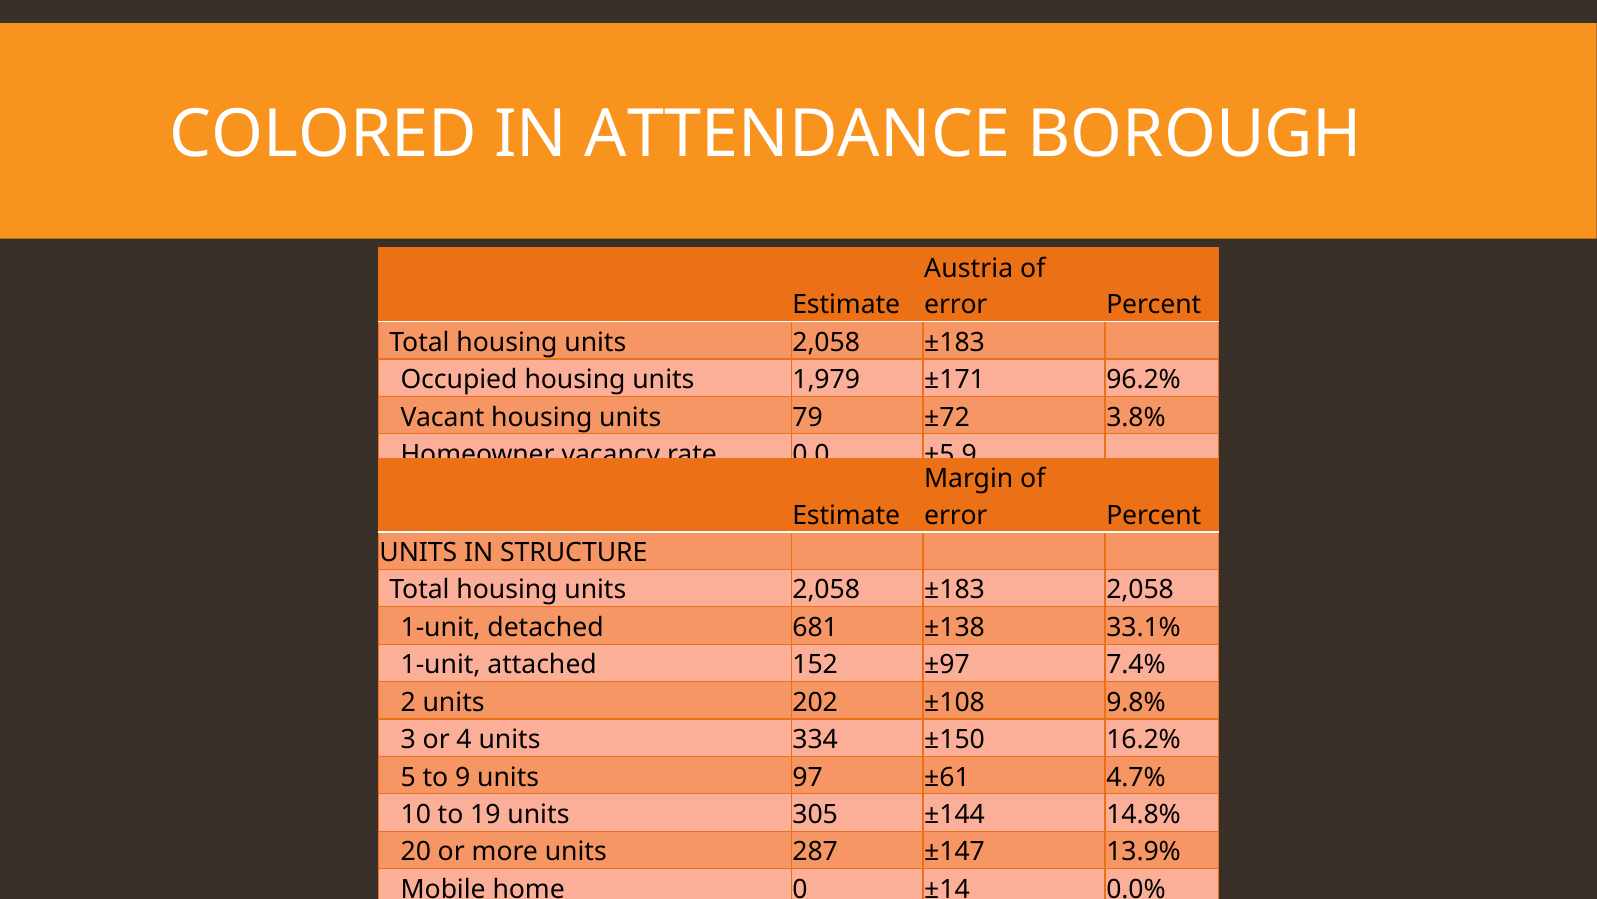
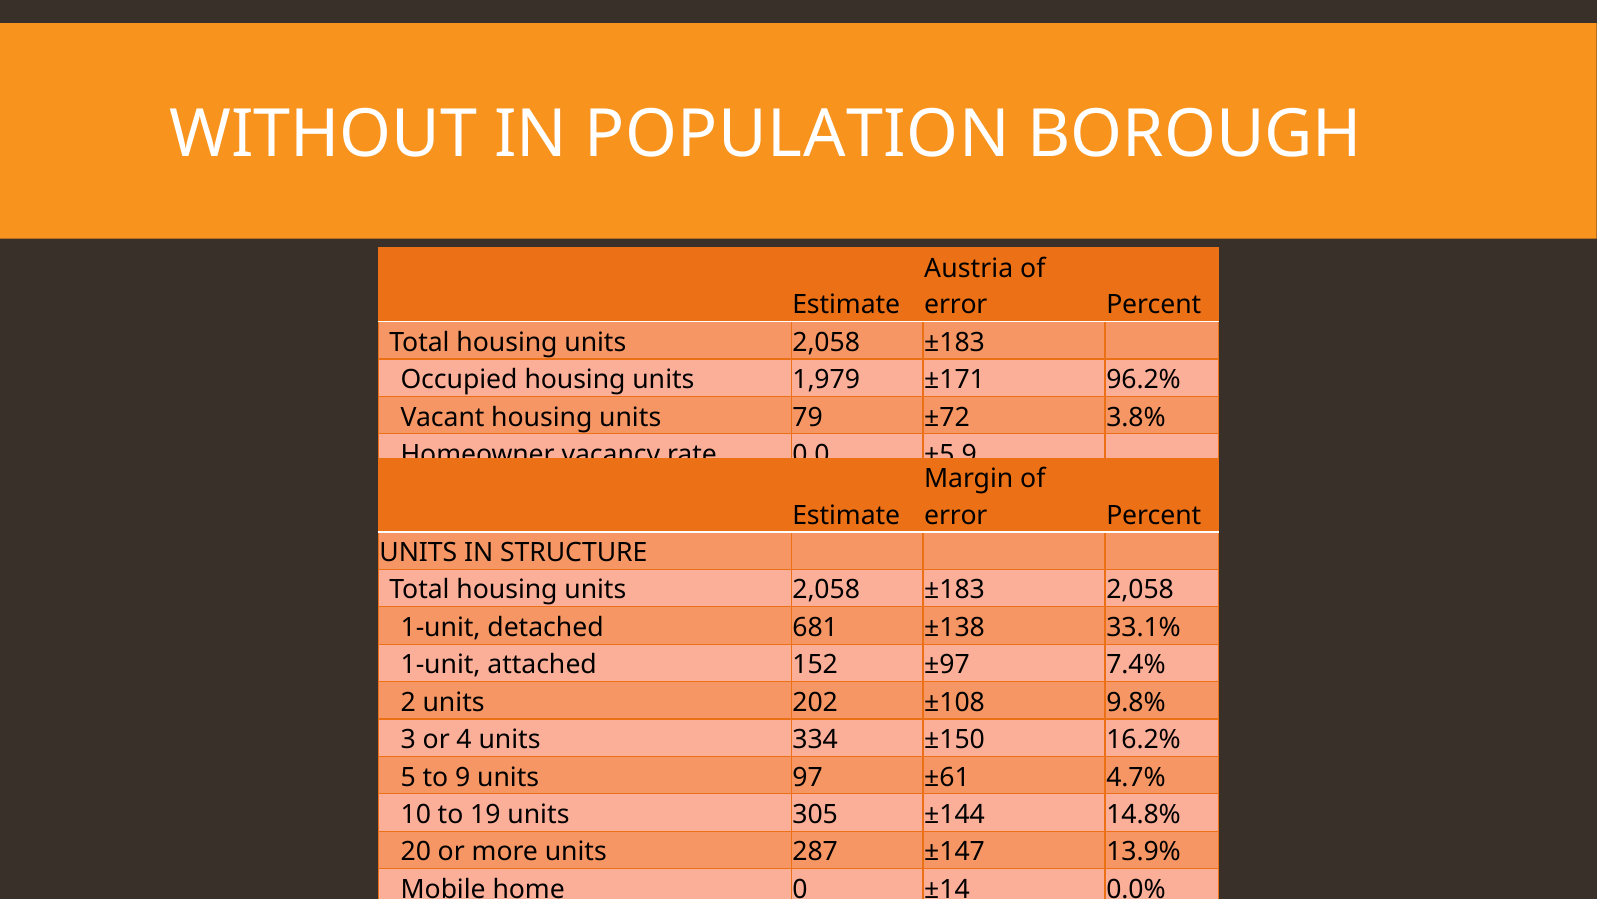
COLORED: COLORED -> WITHOUT
ATTENDANCE: ATTENDANCE -> POPULATION
